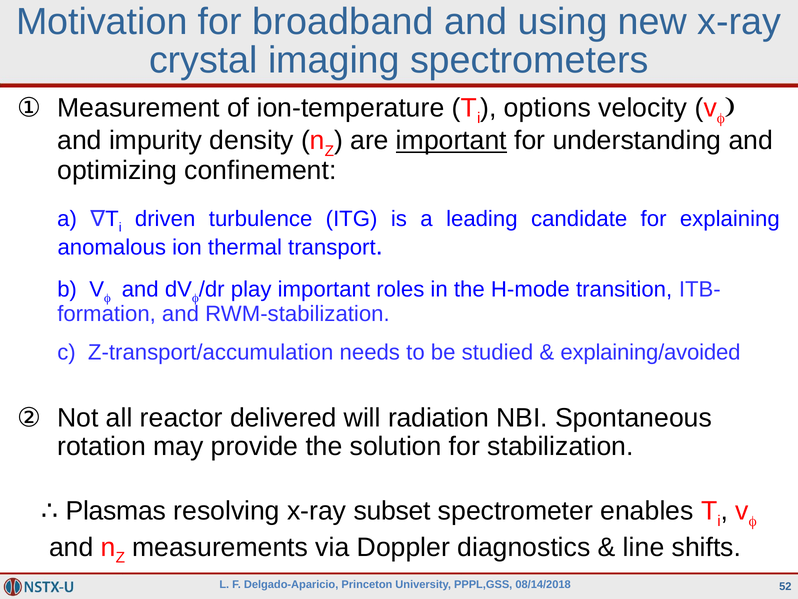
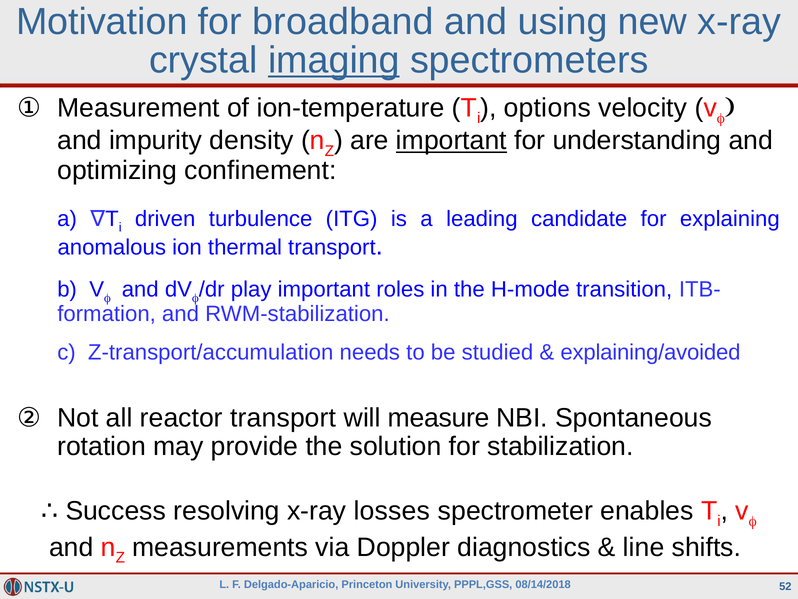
imaging underline: none -> present
reactor delivered: delivered -> transport
radiation: radiation -> measure
Plasmas: Plasmas -> Success
subset: subset -> losses
